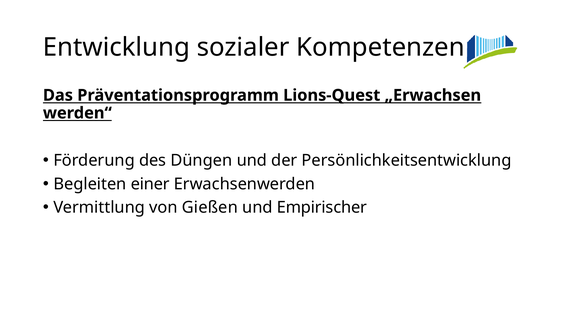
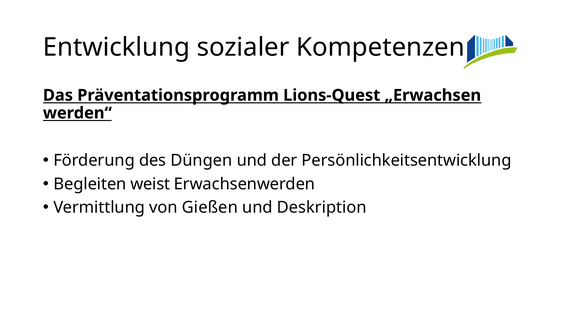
einer: einer -> weist
Empirischer: Empirischer -> Deskription
